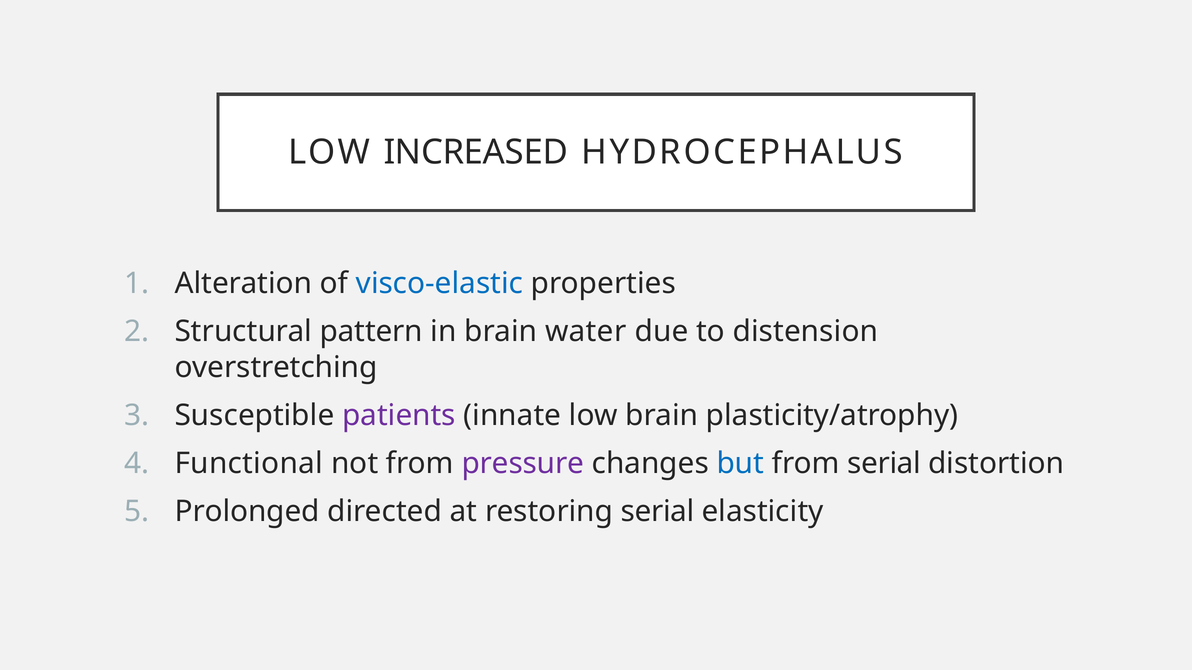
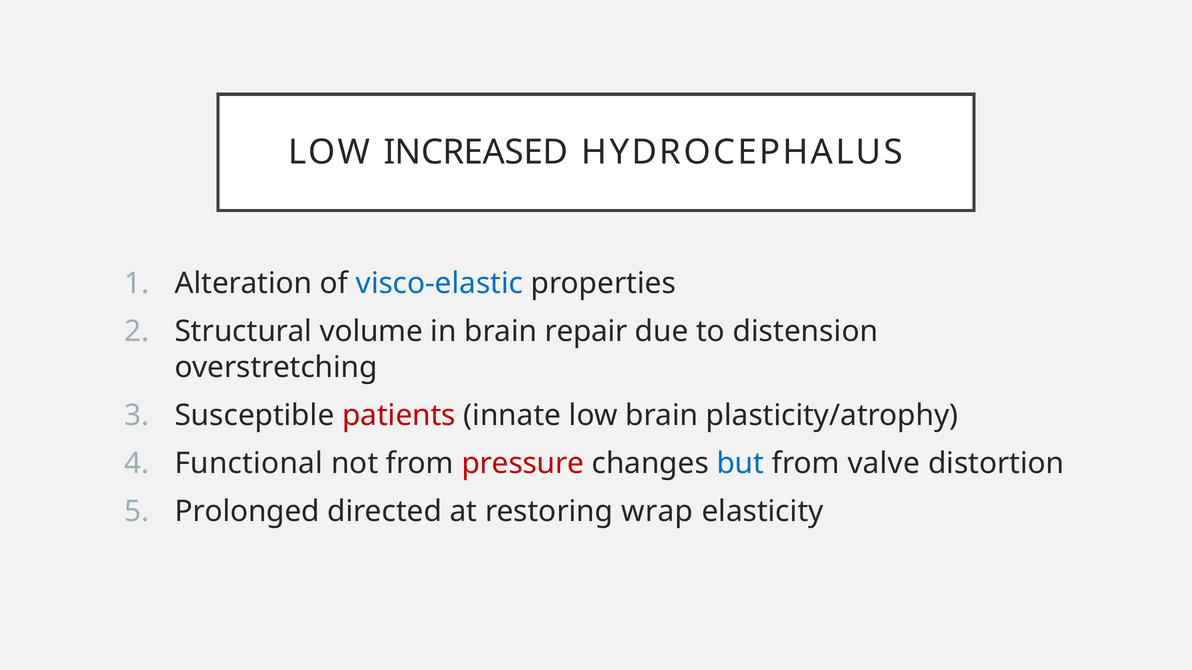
pattern: pattern -> volume
water: water -> repair
patients colour: purple -> red
pressure colour: purple -> red
from serial: serial -> valve
restoring serial: serial -> wrap
